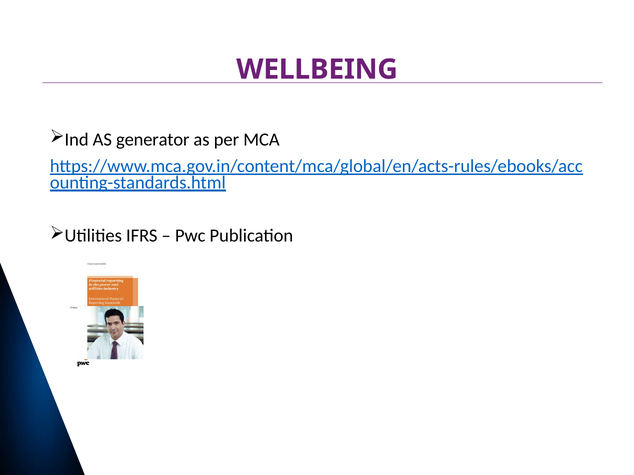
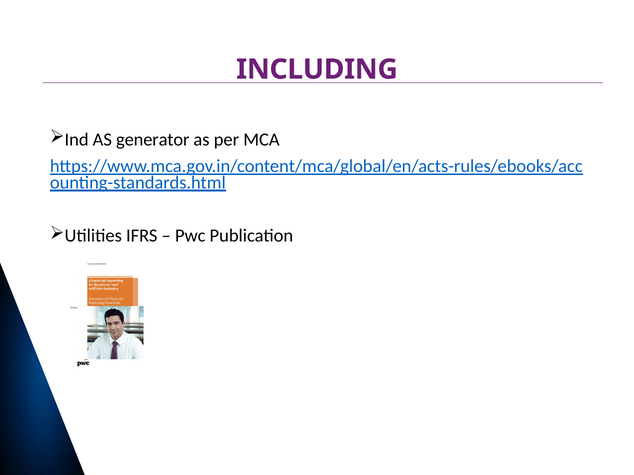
WELLBEING: WELLBEING -> INCLUDING
